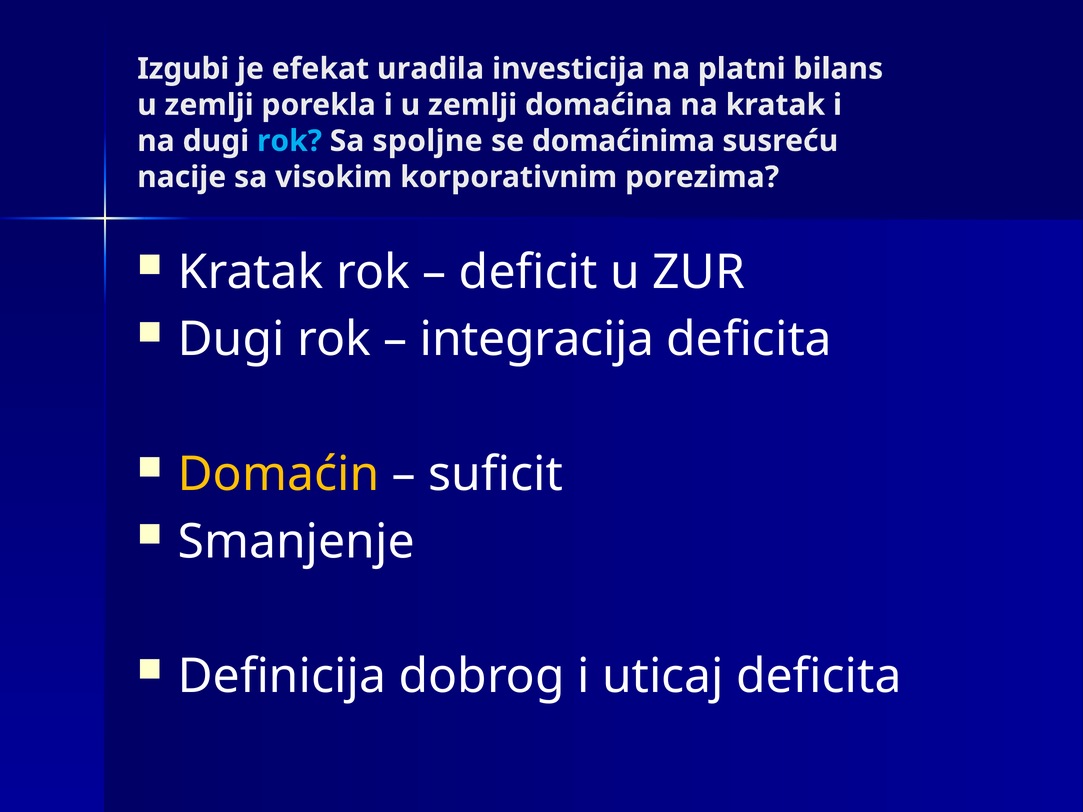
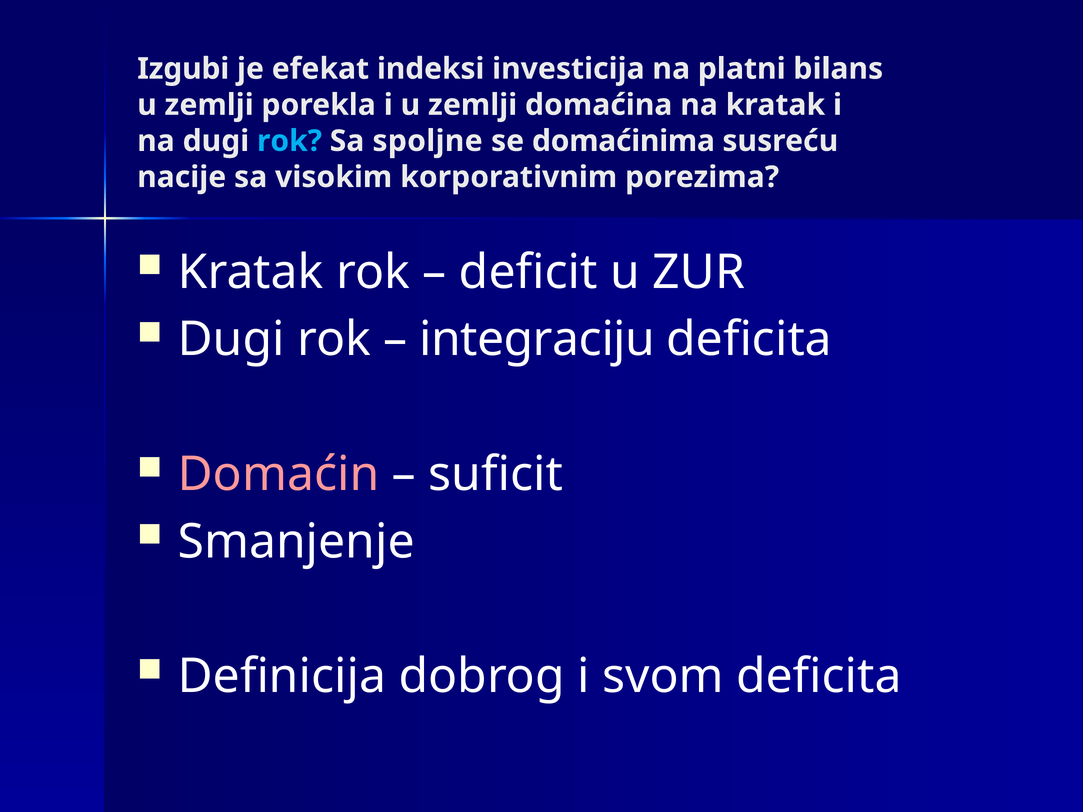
uradila: uradila -> indeksi
integracija: integracija -> integraciju
Domaćin colour: yellow -> pink
uticaj: uticaj -> svom
